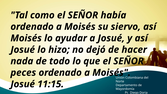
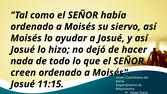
peces: peces -> creen
